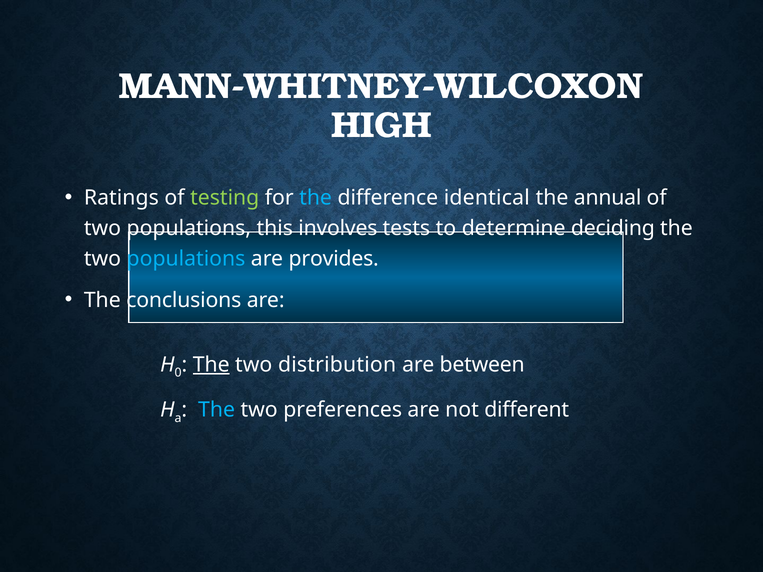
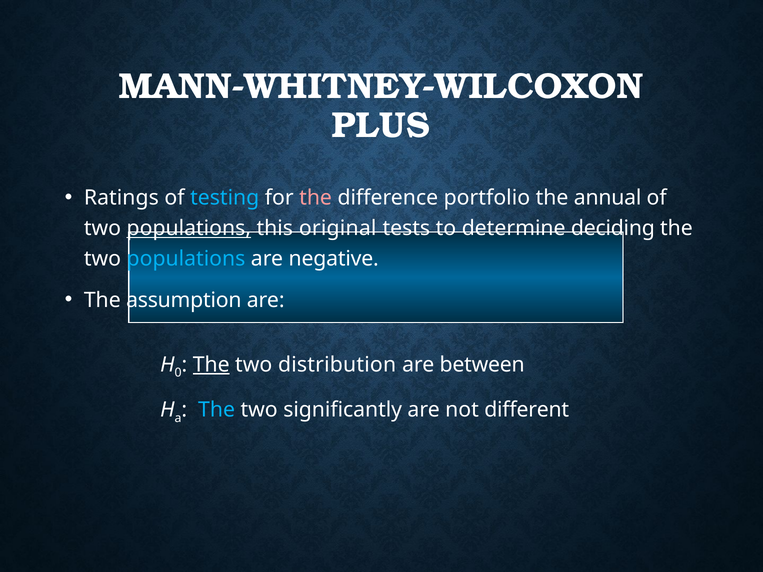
HIGH: HIGH -> PLUS
testing colour: light green -> light blue
the at (316, 198) colour: light blue -> pink
identical: identical -> portfolio
populations at (189, 229) underline: none -> present
involves: involves -> original
provides: provides -> negative
conclusions: conclusions -> assumption
preferences: preferences -> significantly
